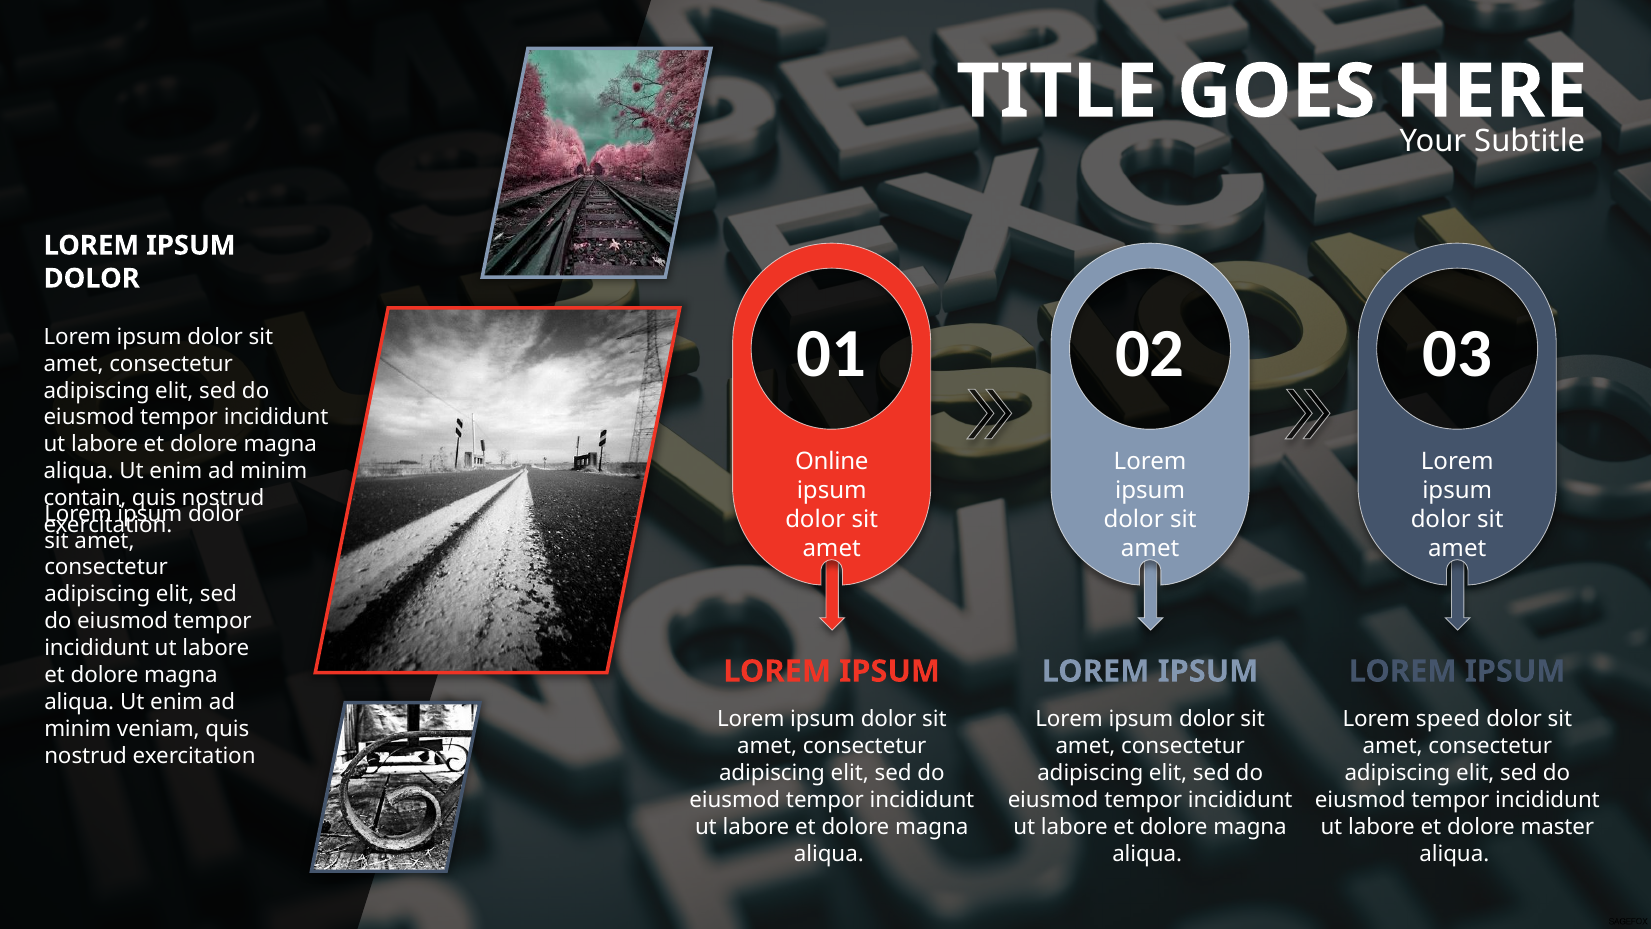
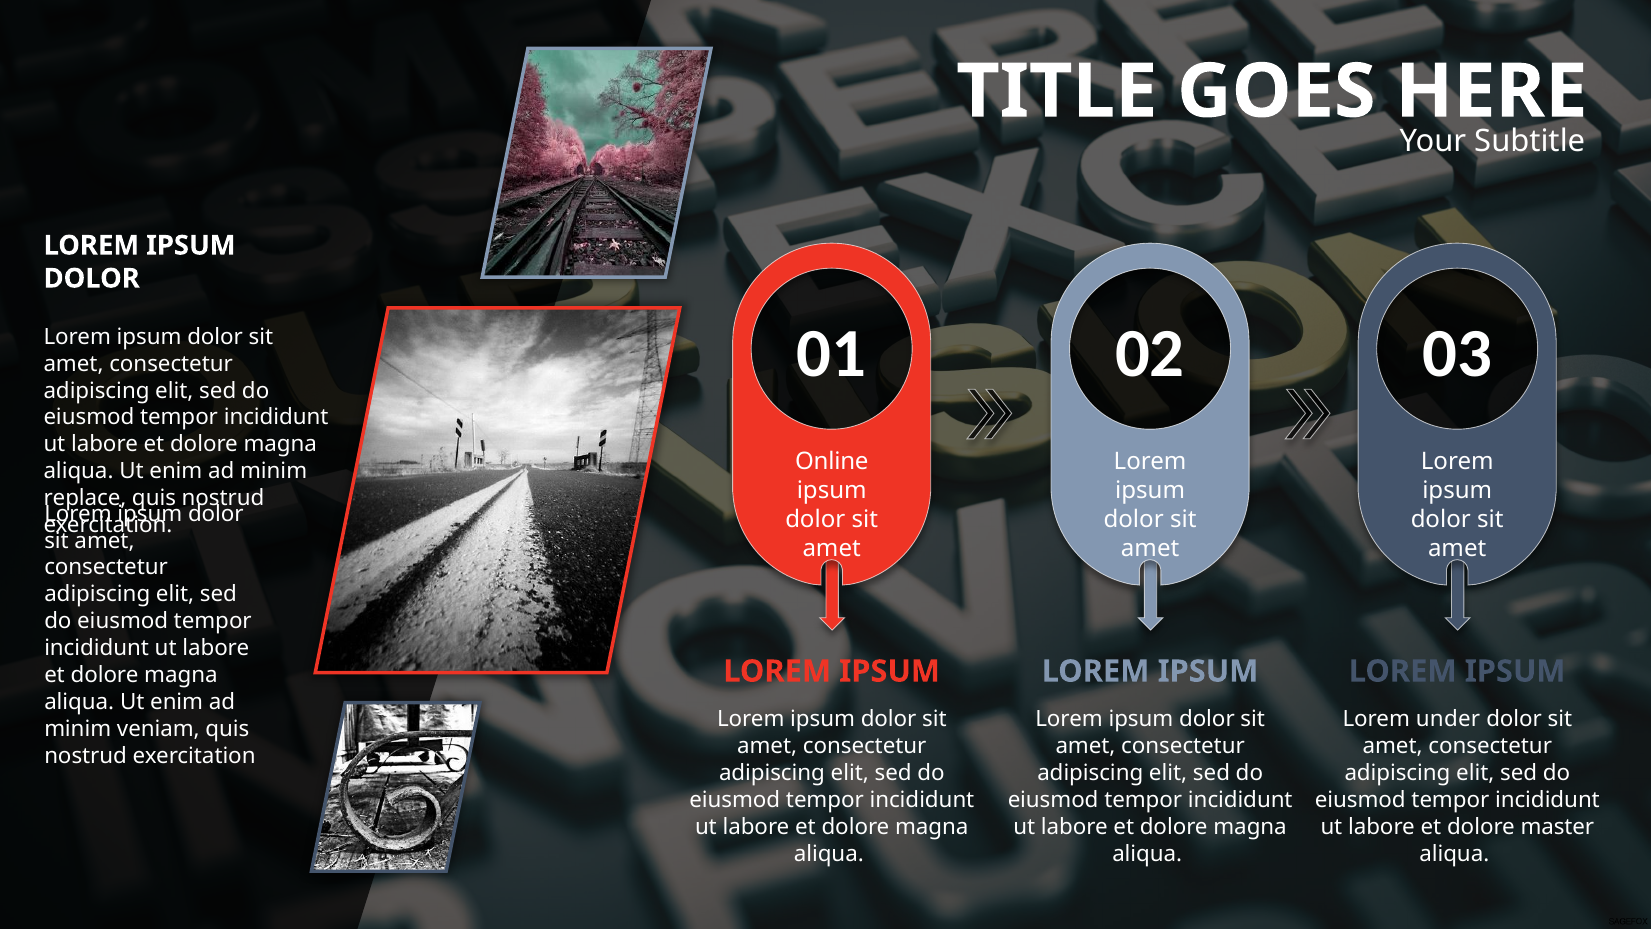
contain: contain -> replace
speed: speed -> under
